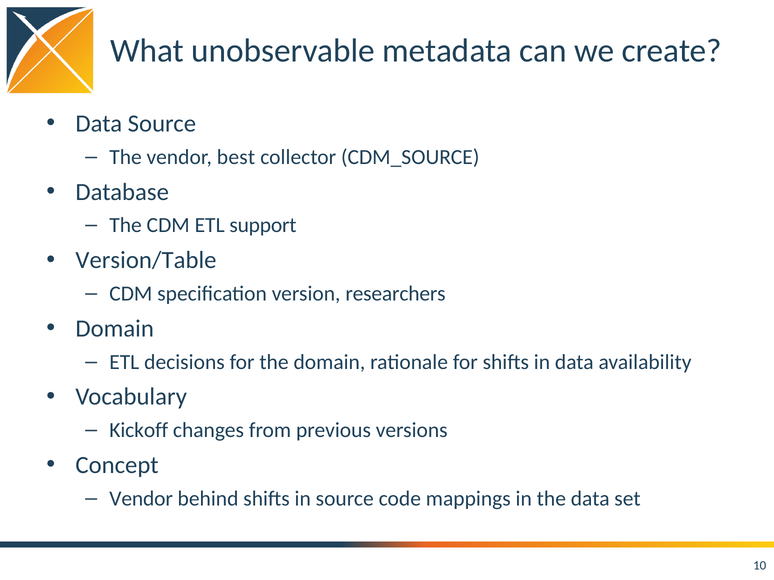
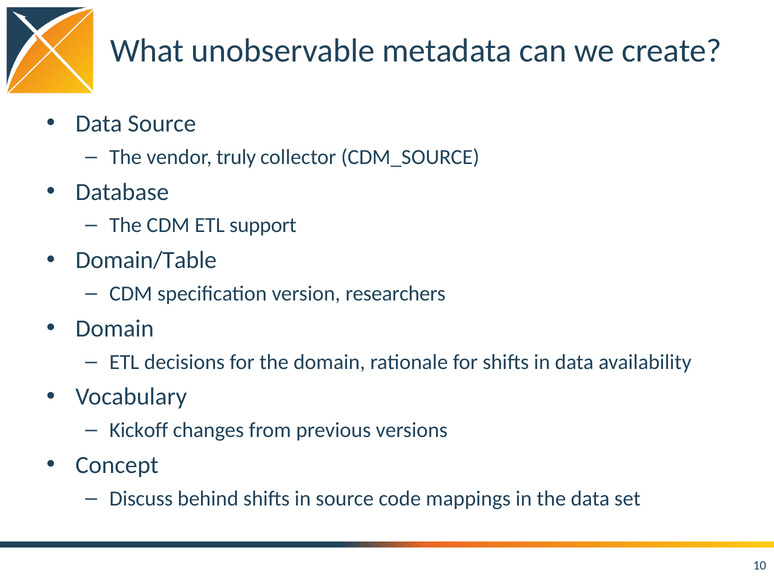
best: best -> truly
Version/Table: Version/Table -> Domain/Table
Vendor at (141, 499): Vendor -> Discuss
